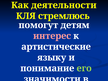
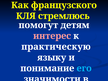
деятельности: деятельности -> французского
артистические: артистические -> практическую
его colour: light green -> light blue
